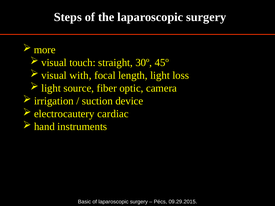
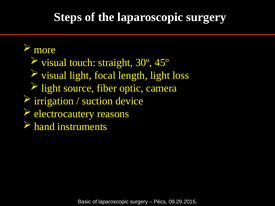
visual with: with -> light
cardiac: cardiac -> reasons
